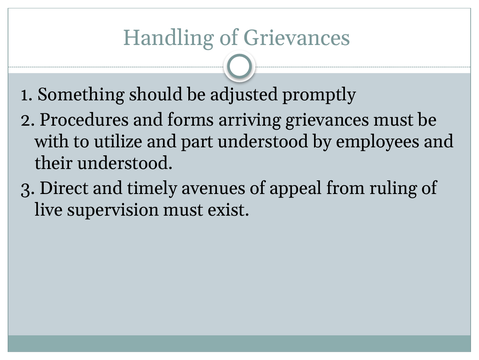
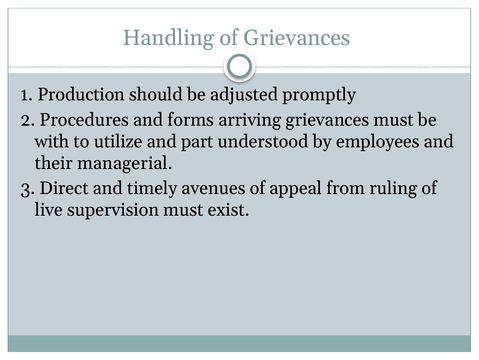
Something: Something -> Production
their understood: understood -> managerial
